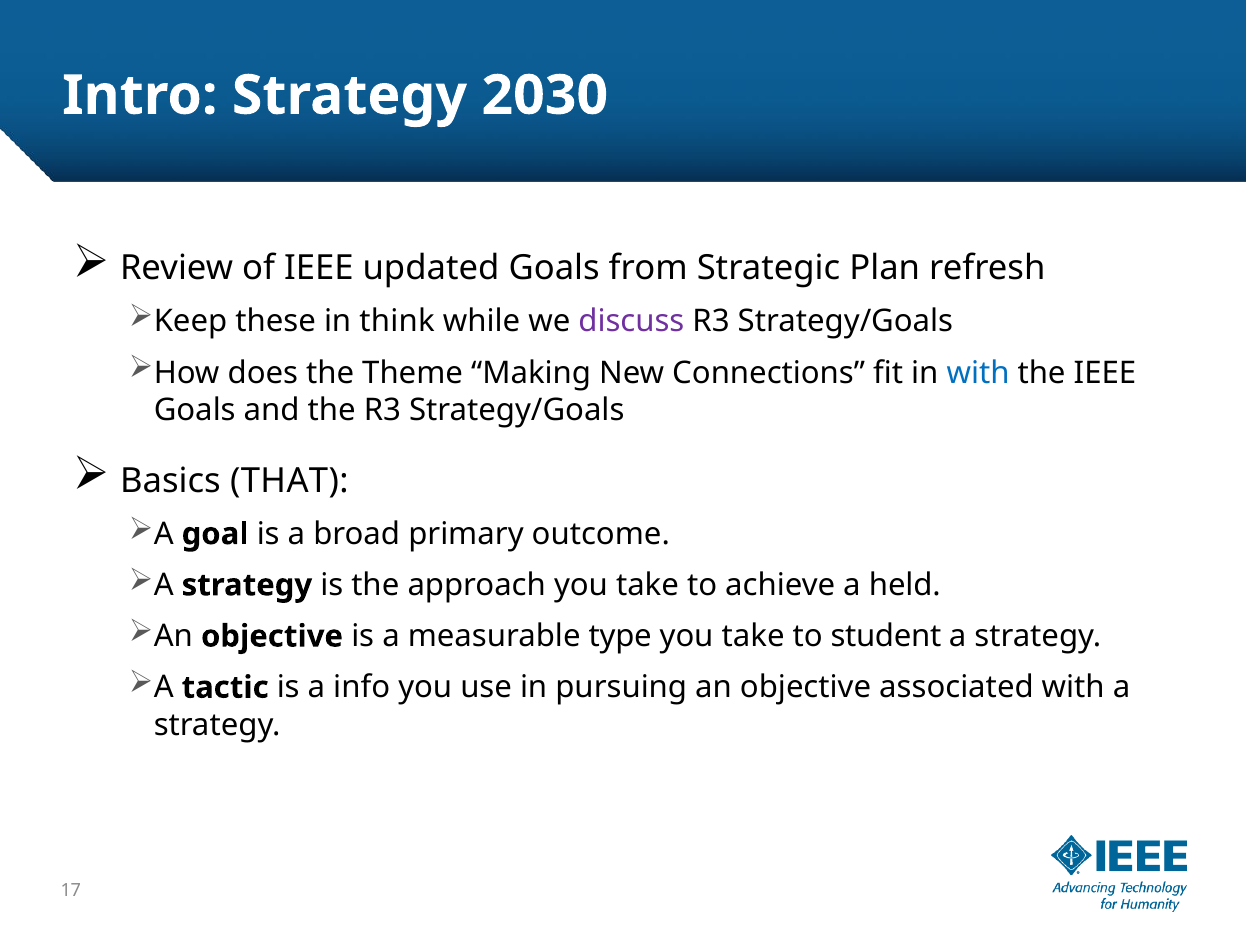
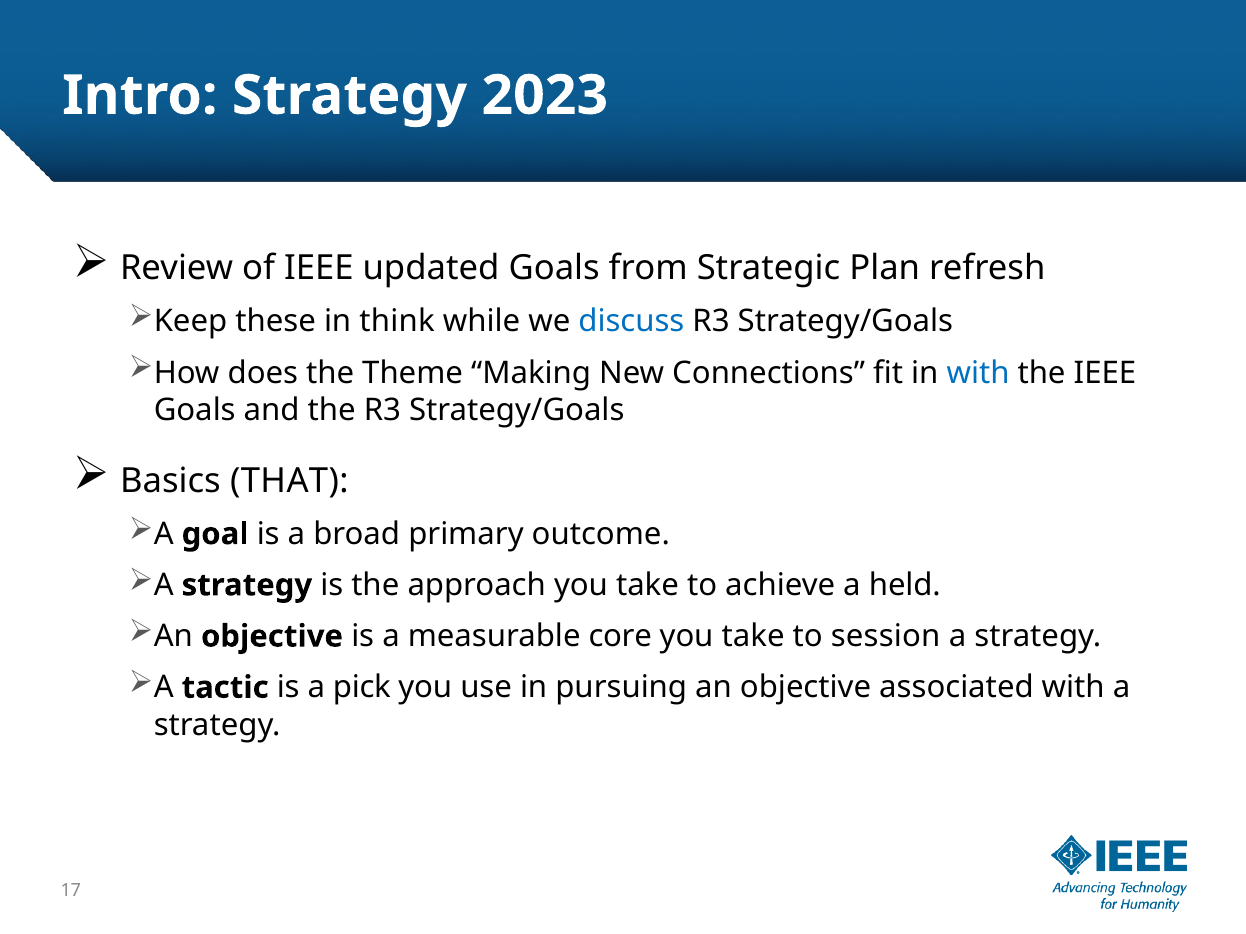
2030: 2030 -> 2023
discuss colour: purple -> blue
type: type -> core
student: student -> session
info: info -> pick
